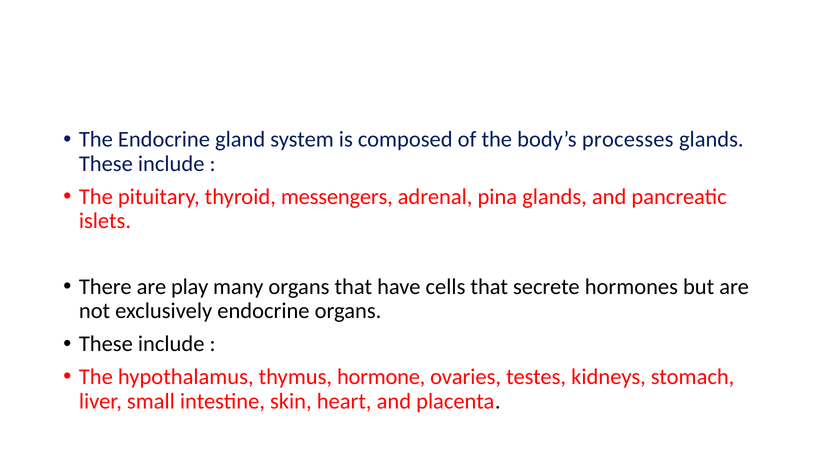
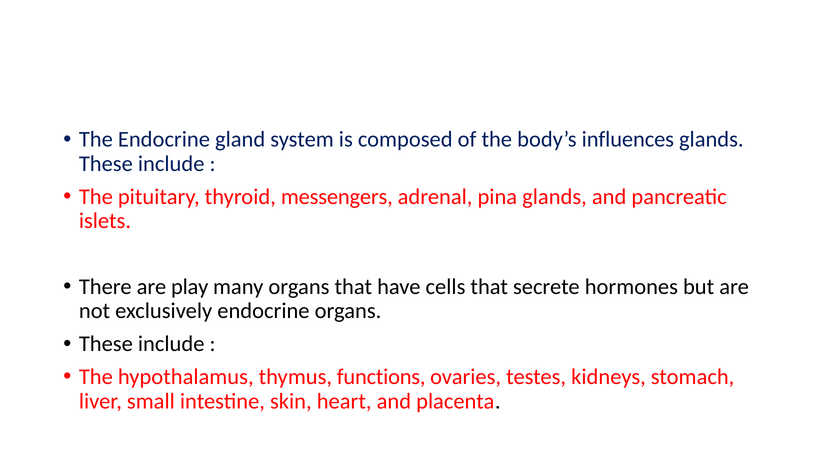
processes: processes -> influences
hormone: hormone -> functions
